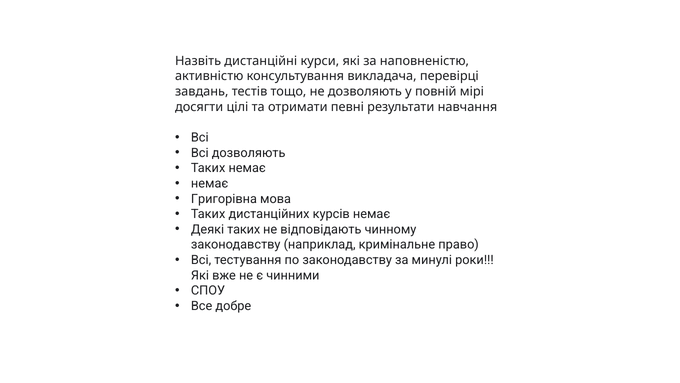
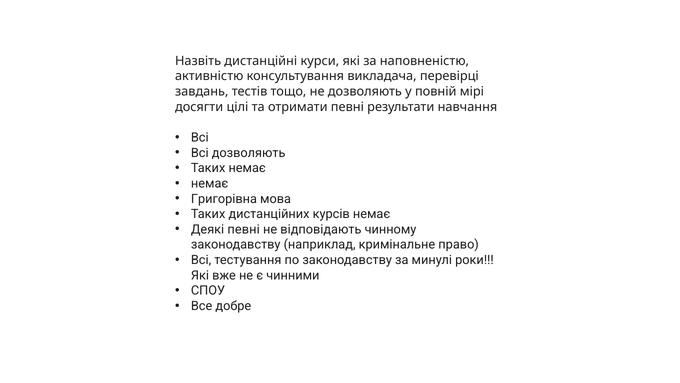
Деякі таких: таких -> певні
